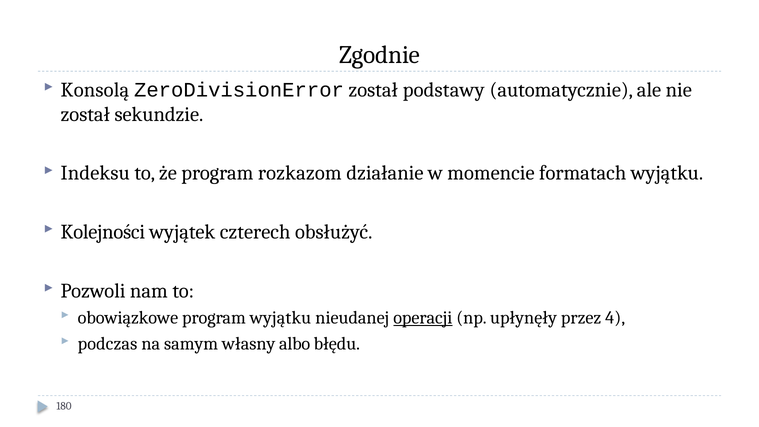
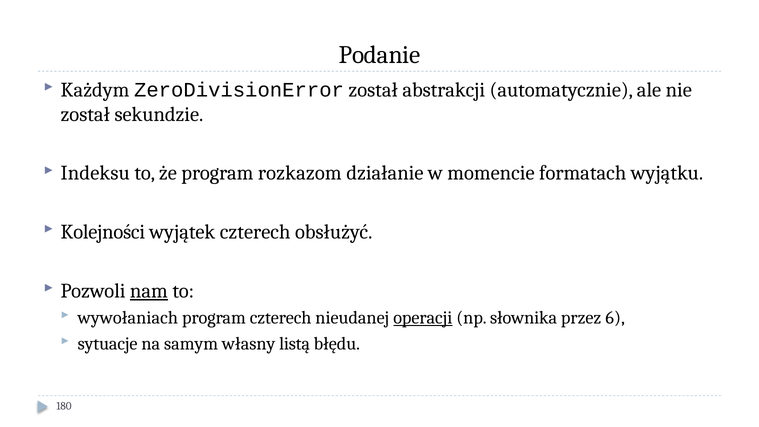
Zgodnie: Zgodnie -> Podanie
Konsolą: Konsolą -> Każdym
podstawy: podstawy -> abstrakcji
nam underline: none -> present
obowiązkowe: obowiązkowe -> wywołaniach
program wyjątku: wyjątku -> czterech
upłynęły: upłynęły -> słownika
4: 4 -> 6
podczas: podczas -> sytuacje
albo: albo -> listą
